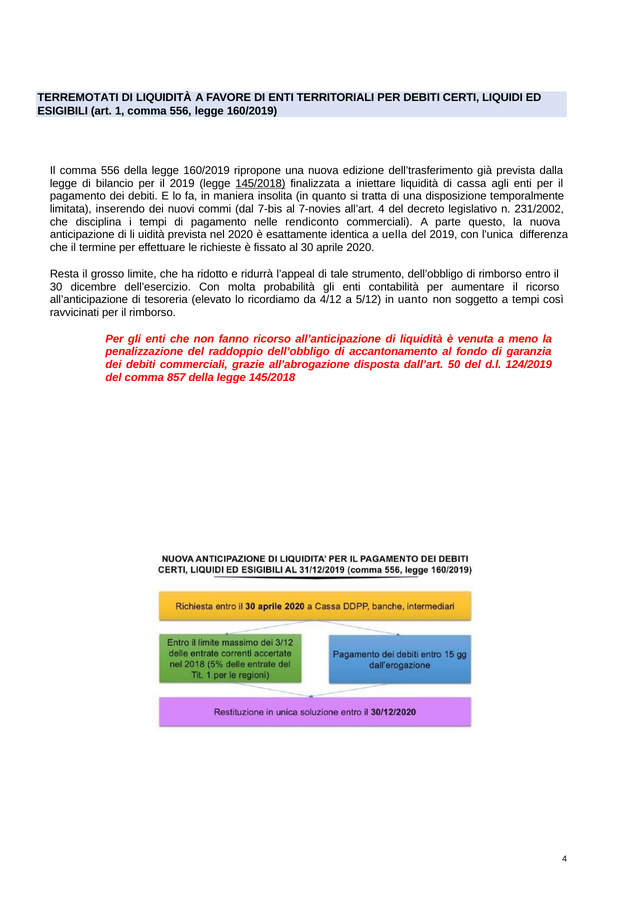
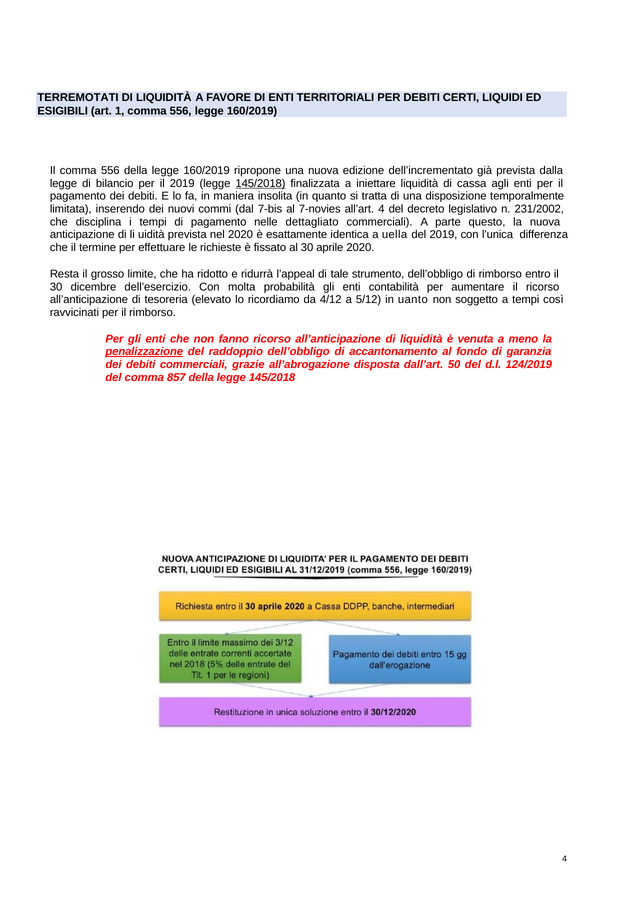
dell’trasferimento: dell’trasferimento -> dell’incrementato
rendiconto: rendiconto -> dettagliato
penalizzazione underline: none -> present
